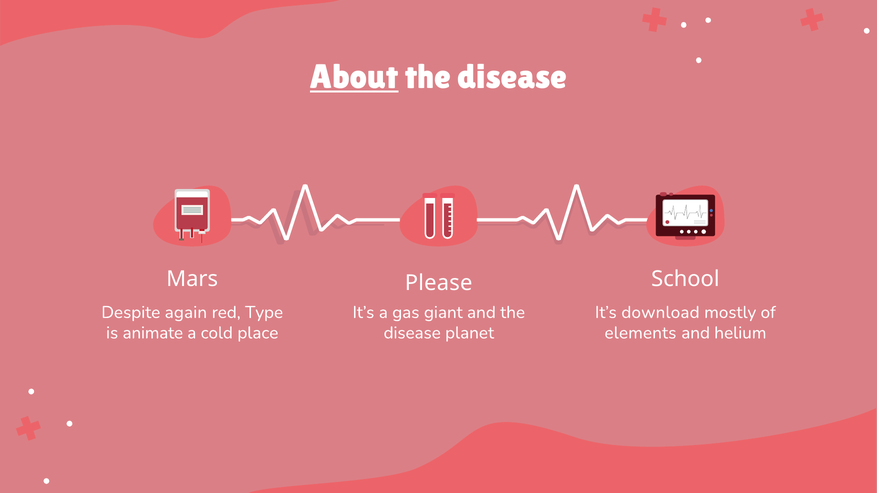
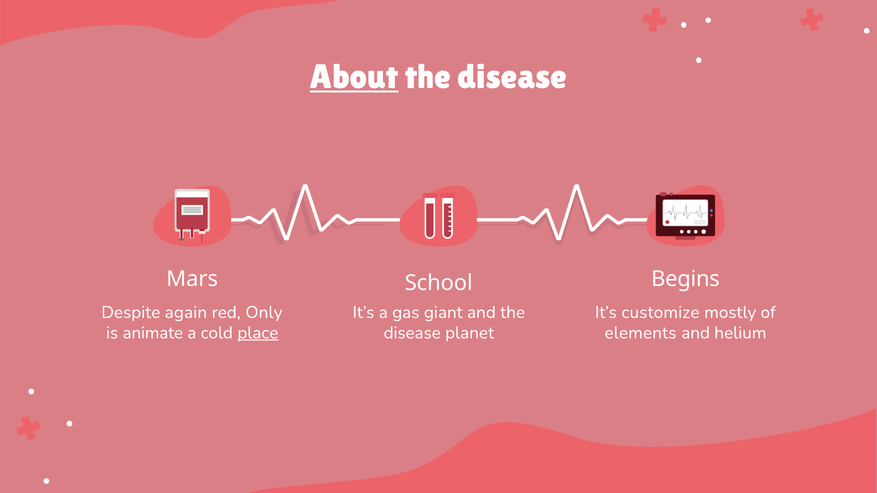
School: School -> Begins
Please: Please -> School
Type: Type -> Only
download: download -> customize
place underline: none -> present
